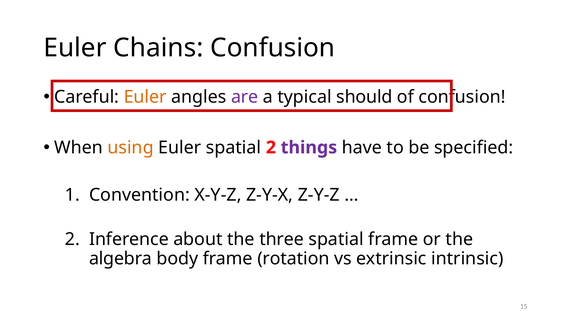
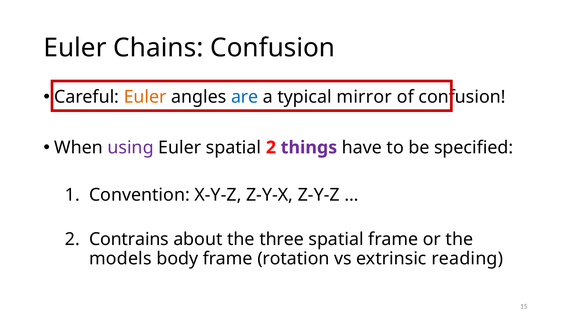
are colour: purple -> blue
should: should -> mirror
using colour: orange -> purple
Inference: Inference -> Contrains
algebra: algebra -> models
intrinsic: intrinsic -> reading
